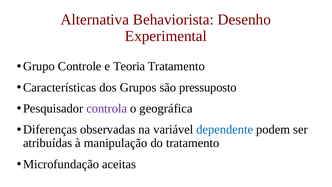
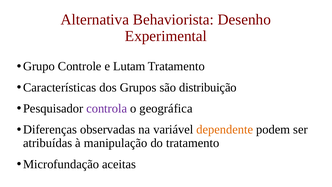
Teoria: Teoria -> Lutam
pressuposto: pressuposto -> distribuição
dependente colour: blue -> orange
